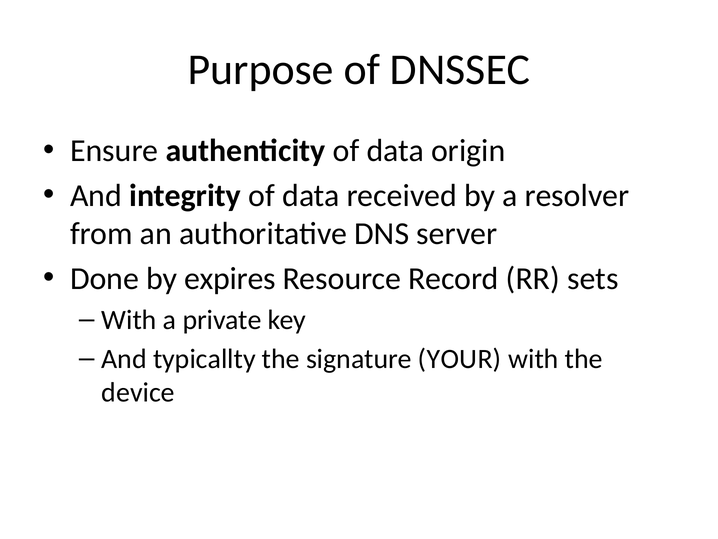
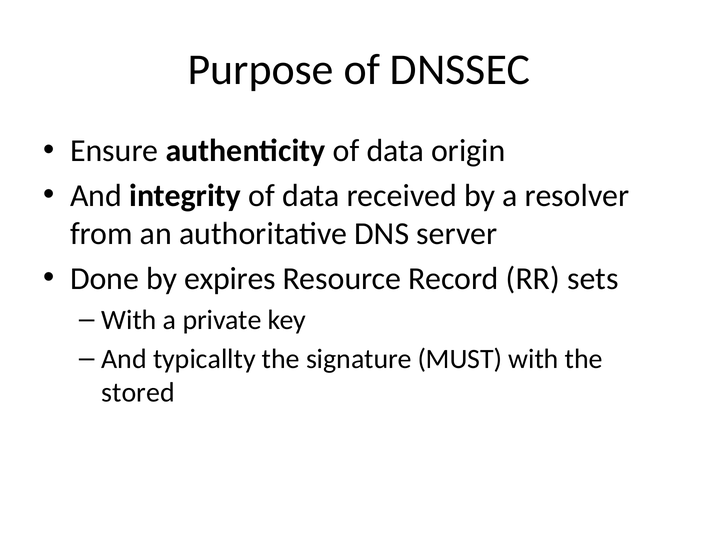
YOUR: YOUR -> MUST
device: device -> stored
